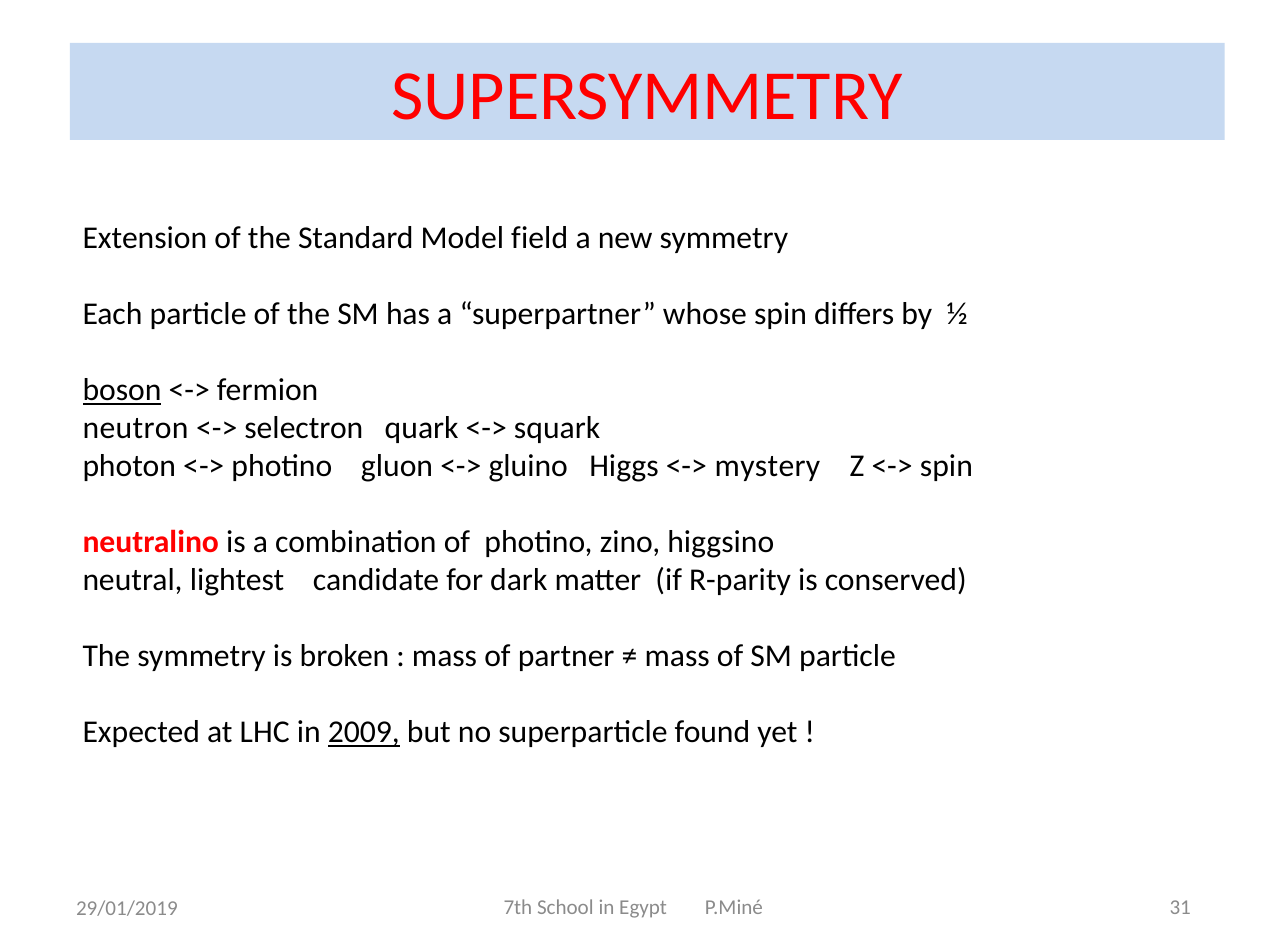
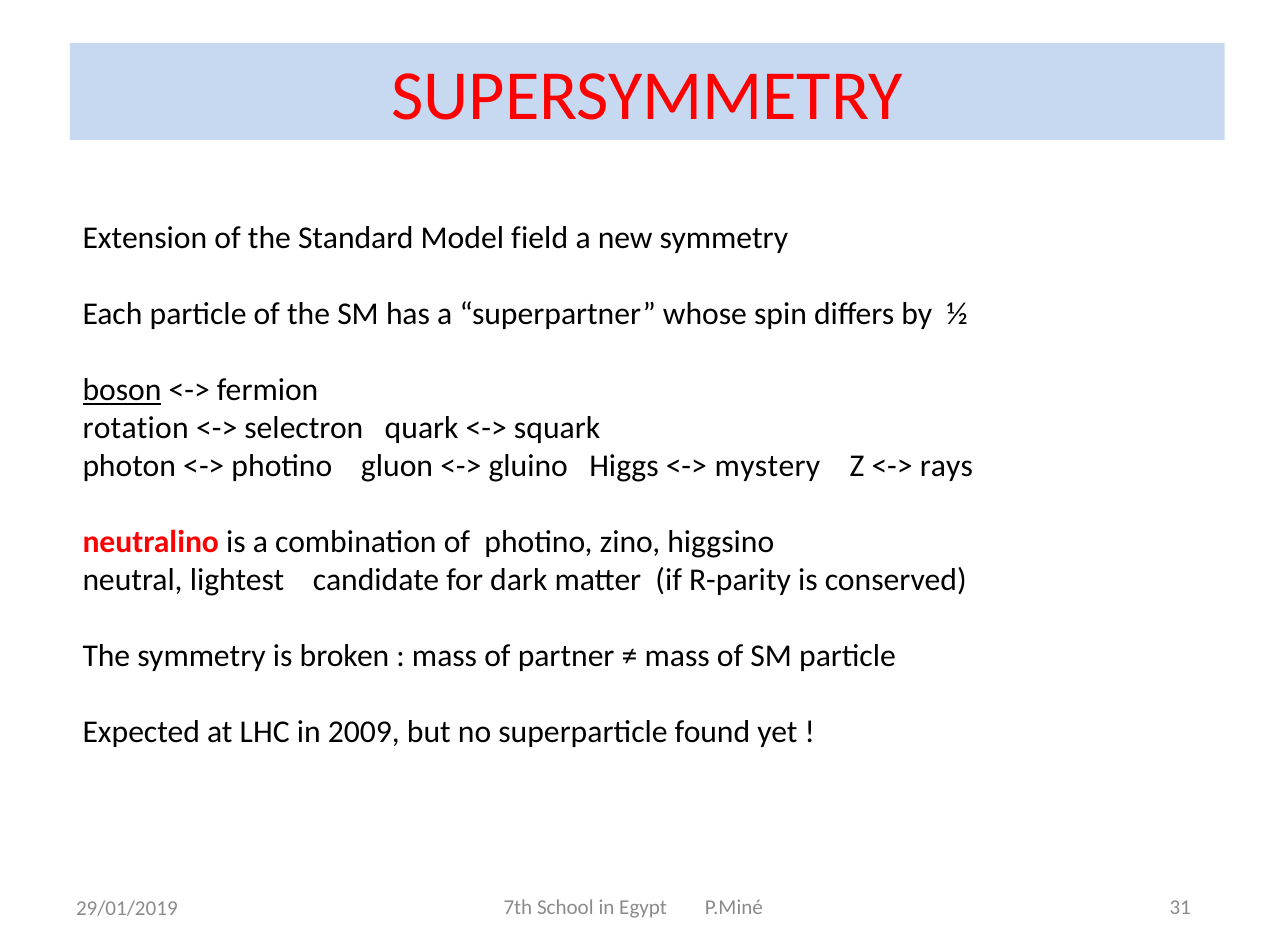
neutron: neutron -> rotation
spin at (946, 466): spin -> rays
2009 underline: present -> none
